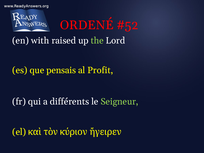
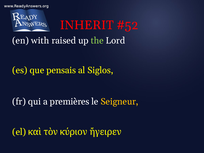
ORDENÉ: ORDENÉ -> INHERIT
Profit: Profit -> Siglos
différents: différents -> premières
Seigneur colour: light green -> yellow
